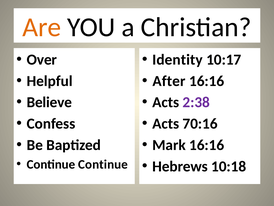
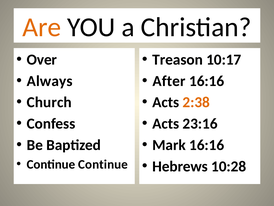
Identity: Identity -> Treason
Helpful: Helpful -> Always
Believe: Believe -> Church
2:38 colour: purple -> orange
70:16: 70:16 -> 23:16
10:18: 10:18 -> 10:28
